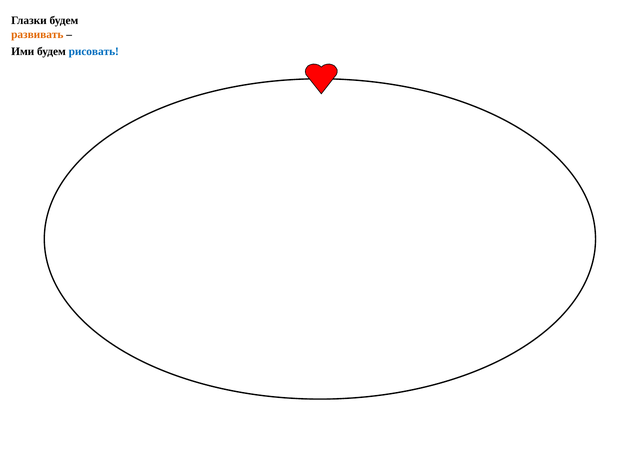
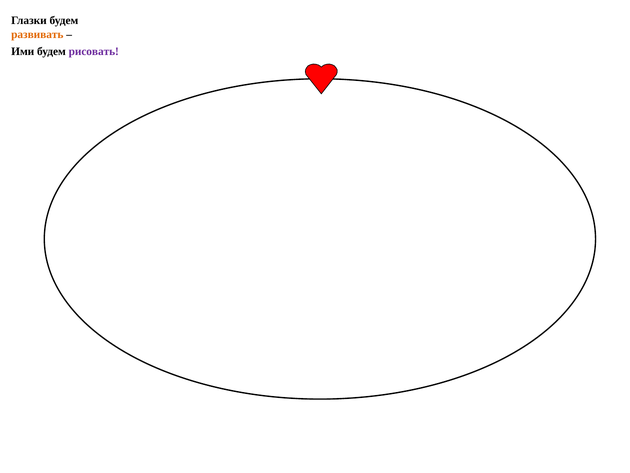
рисовать colour: blue -> purple
